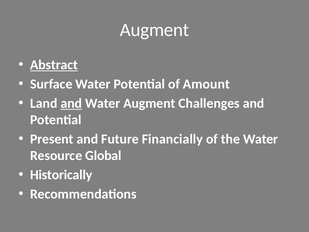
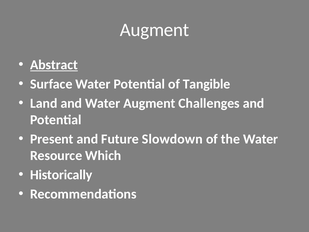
Amount: Amount -> Tangible
and at (71, 103) underline: present -> none
Financially: Financially -> Slowdown
Global: Global -> Which
